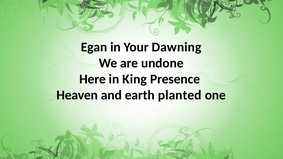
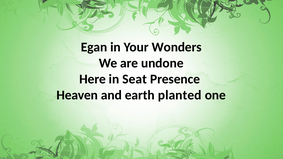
Dawning: Dawning -> Wonders
King: King -> Seat
